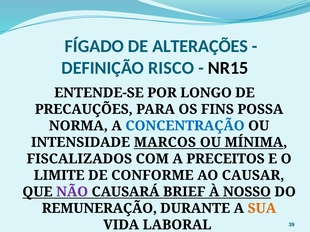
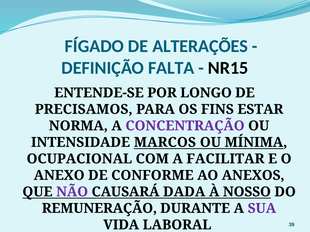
RISCO: RISCO -> FALTA
PRECAUÇÕES: PRECAUÇÕES -> PRECISAMOS
POSSA: POSSA -> ESTAR
CONCENTRAÇÃO colour: blue -> purple
FISCALIZADOS: FISCALIZADOS -> OCUPACIONAL
PRECEITOS: PRECEITOS -> FACILITAR
LIMITE: LIMITE -> ANEXO
CAUSAR: CAUSAR -> ANEXOS
BRIEF: BRIEF -> DADA
SUA colour: orange -> purple
